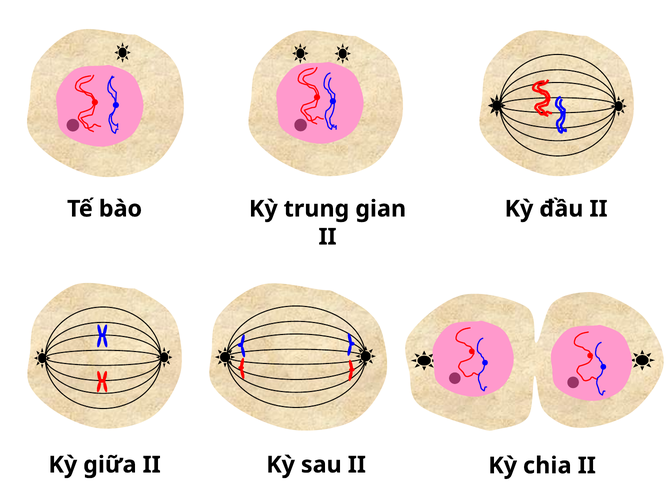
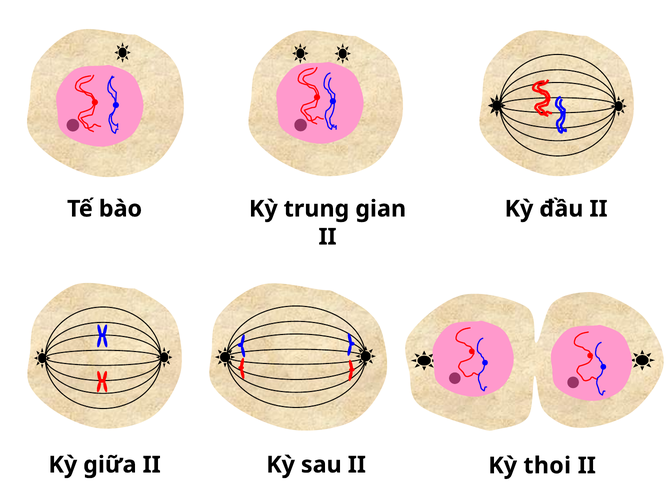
chia: chia -> thoi
